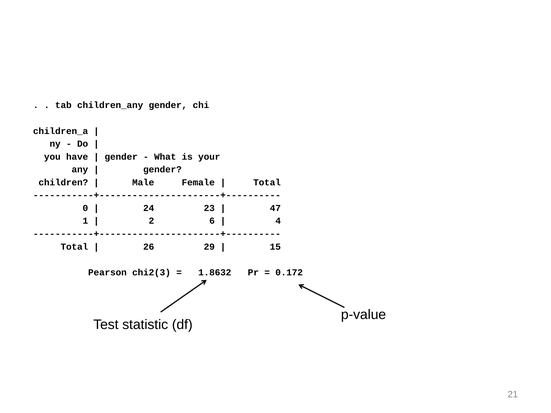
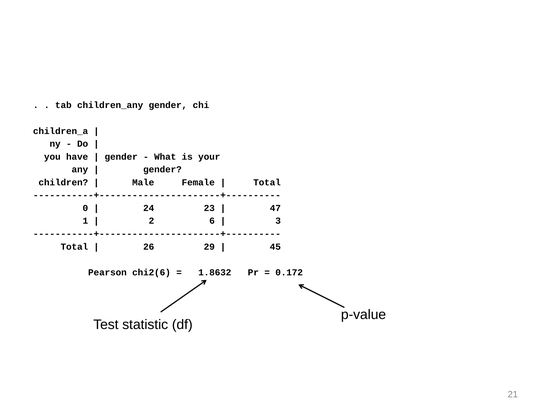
4: 4 -> 3
15: 15 -> 45
chi2(3: chi2(3 -> chi2(6
